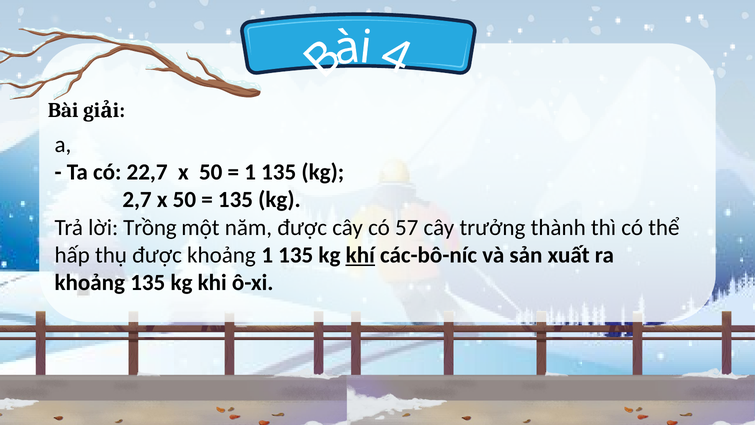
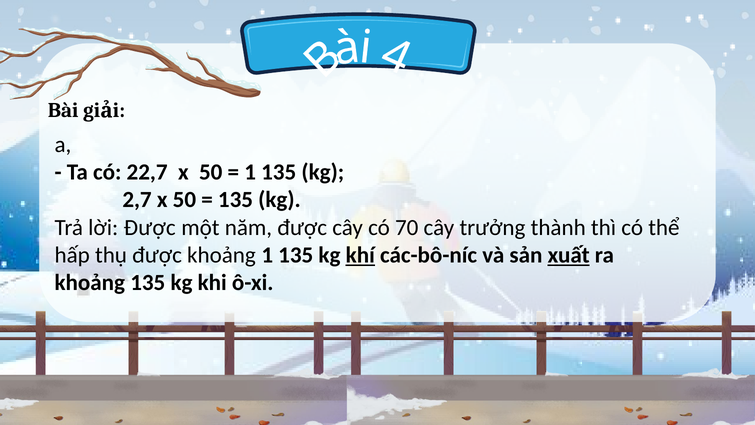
lời Trồng: Trồng -> Được
57: 57 -> 70
xuất underline: none -> present
